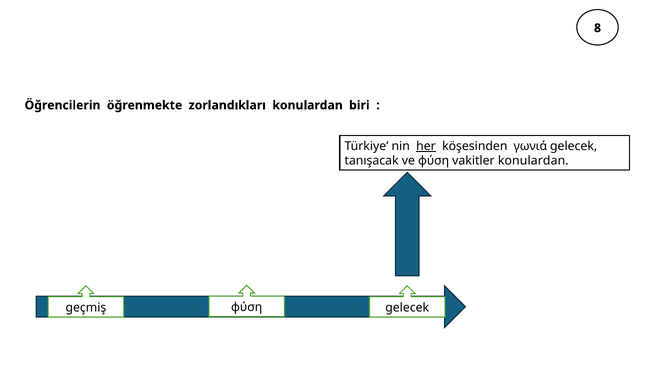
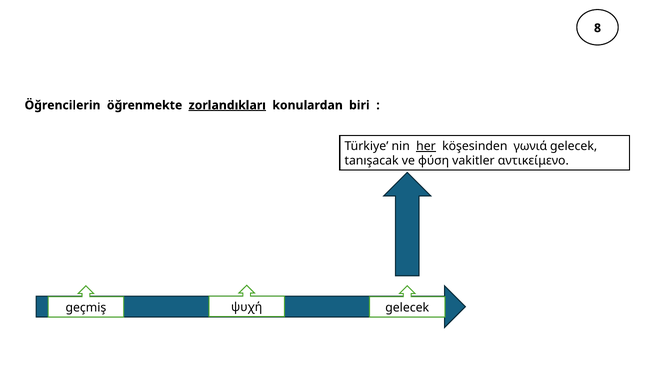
zorlandıkları underline: none -> present
vakitler konulardan: konulardan -> αντικείμενο
geçmiş φύση: φύση -> ψυχή
